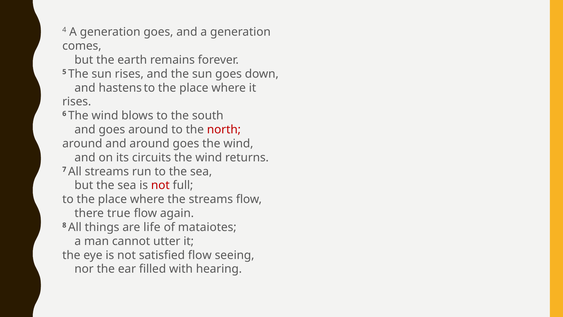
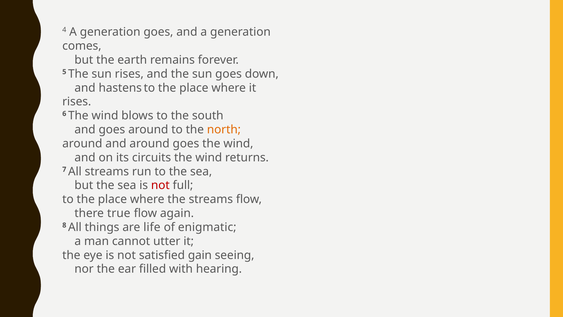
north colour: red -> orange
mataiotes: mataiotes -> enigmatic
satisfied flow: flow -> gain
